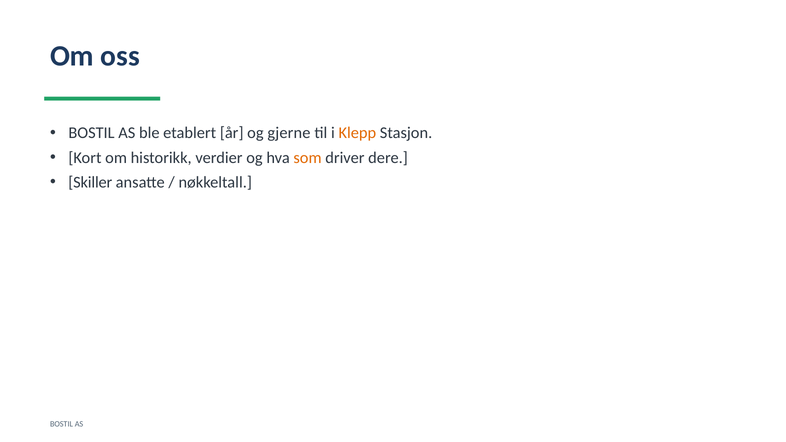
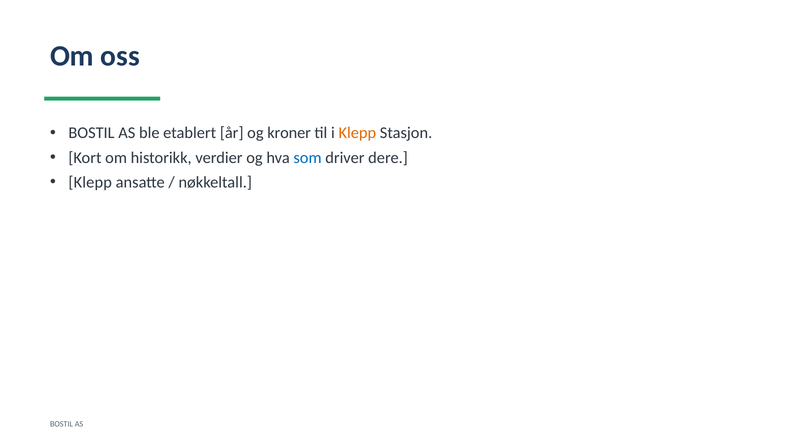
gjerne: gjerne -> kroner
som colour: orange -> blue
Skiller at (90, 182): Skiller -> Klepp
